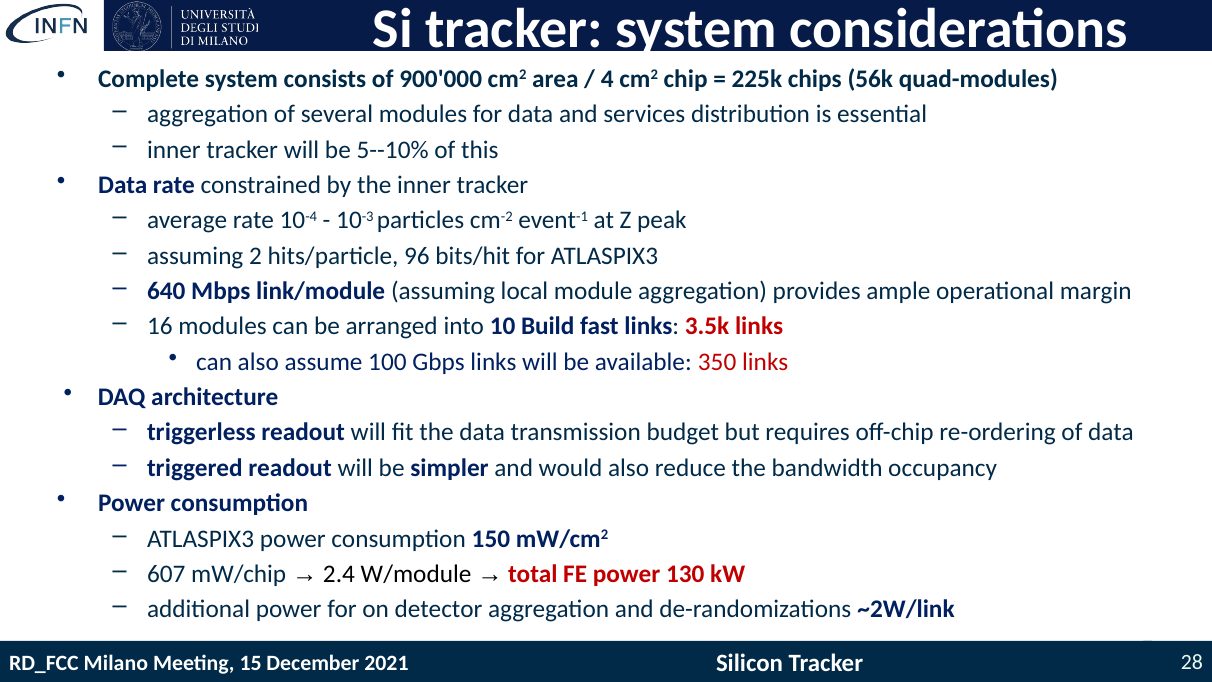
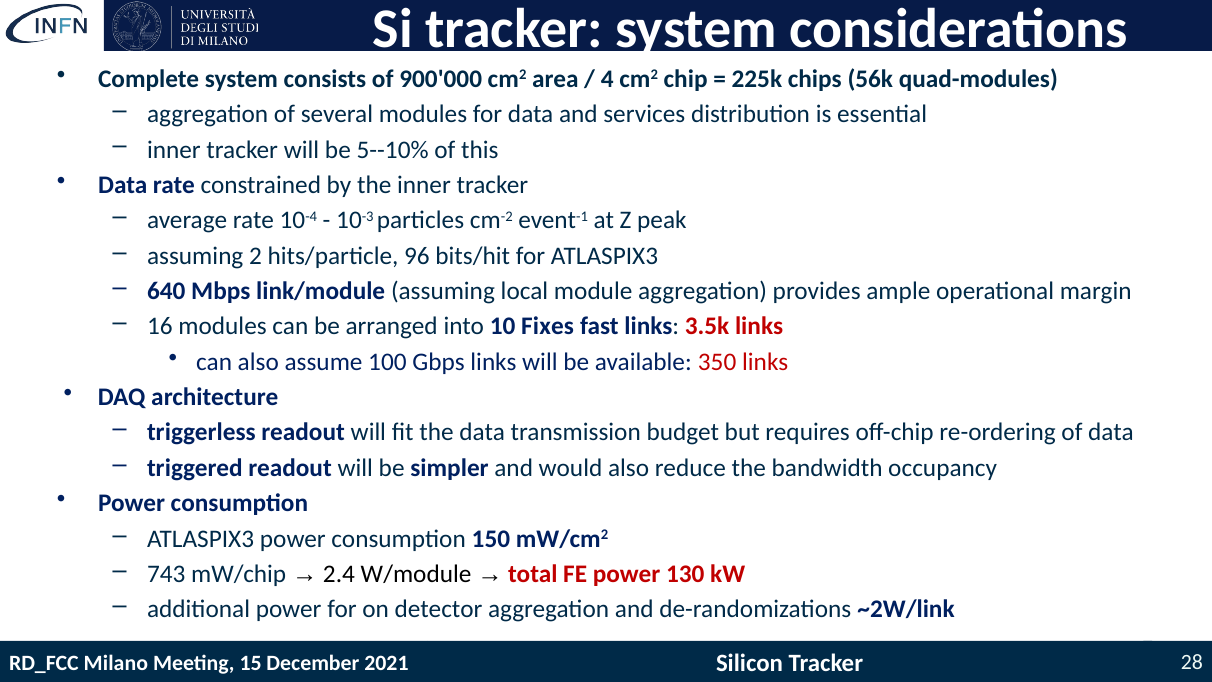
Build: Build -> Fixes
607: 607 -> 743
